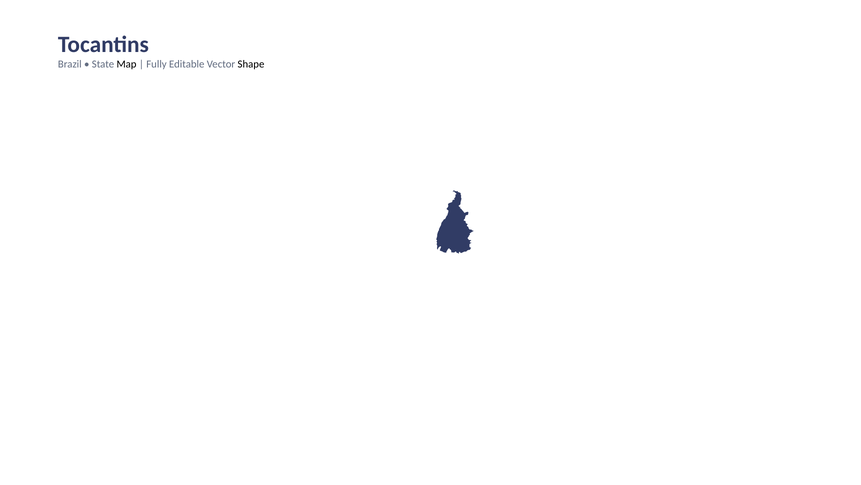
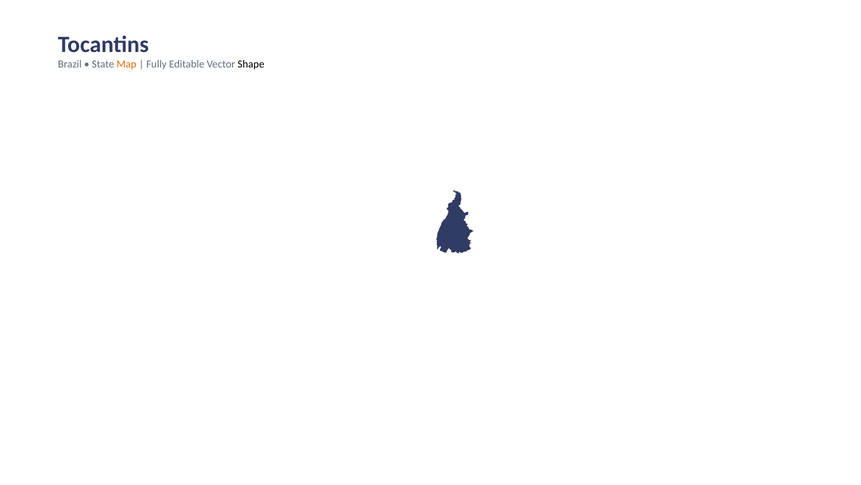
Map colour: black -> orange
